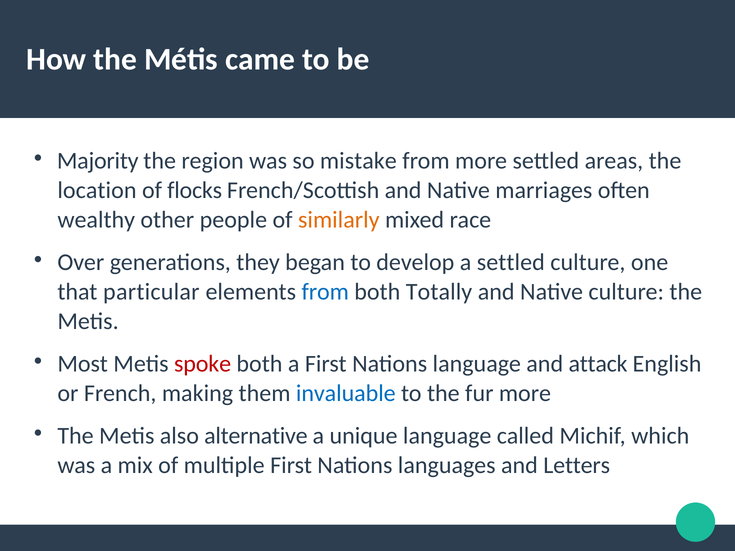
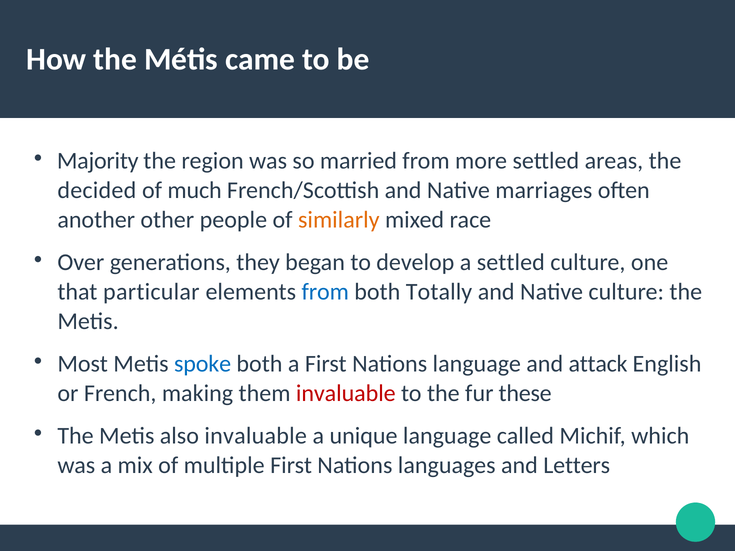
mistake: mistake -> married
location: location -> decided
flocks: flocks -> much
wealthy: wealthy -> another
spoke colour: red -> blue
invaluable at (346, 393) colour: blue -> red
fur more: more -> these
also alternative: alternative -> invaluable
